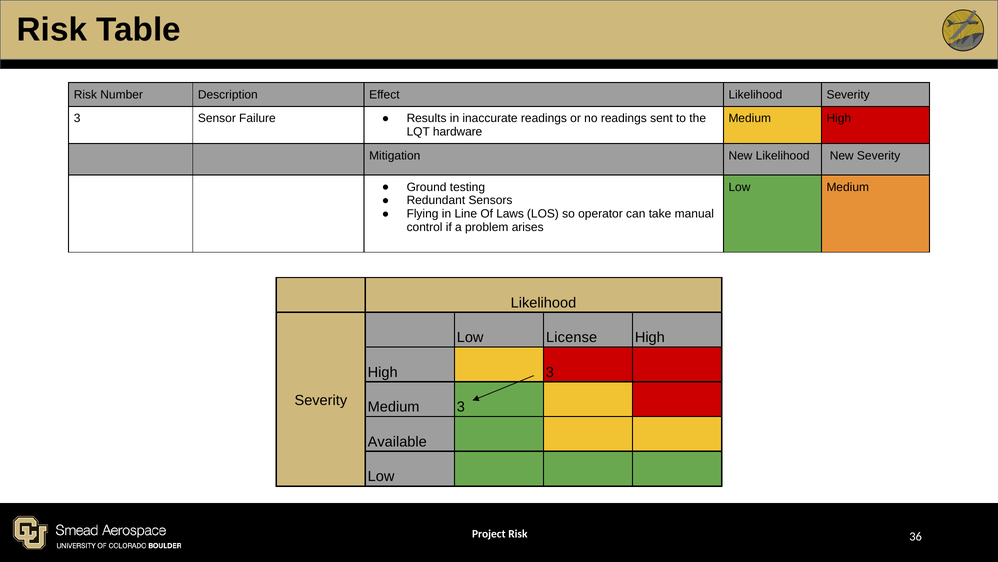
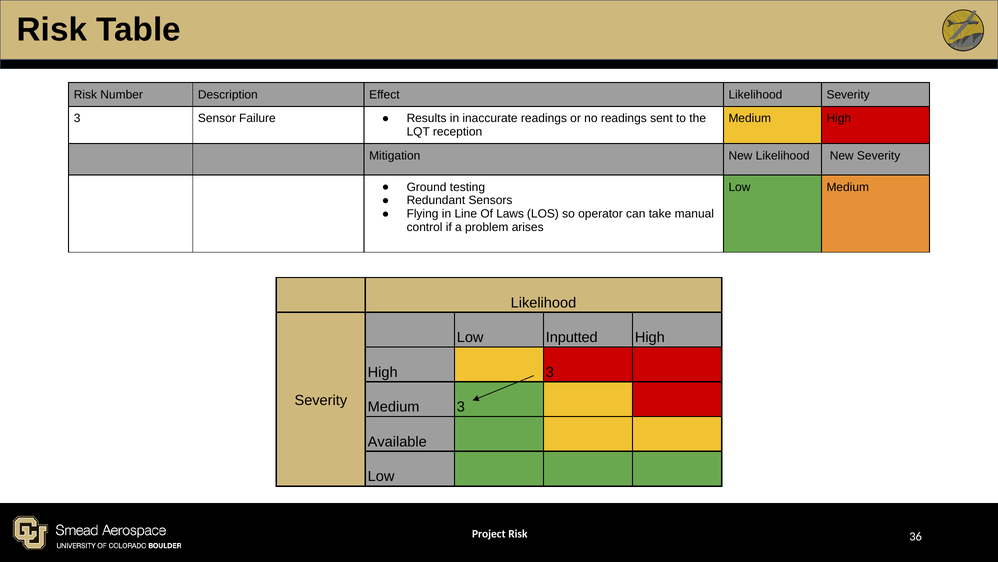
hardware: hardware -> reception
License: License -> Inputted
